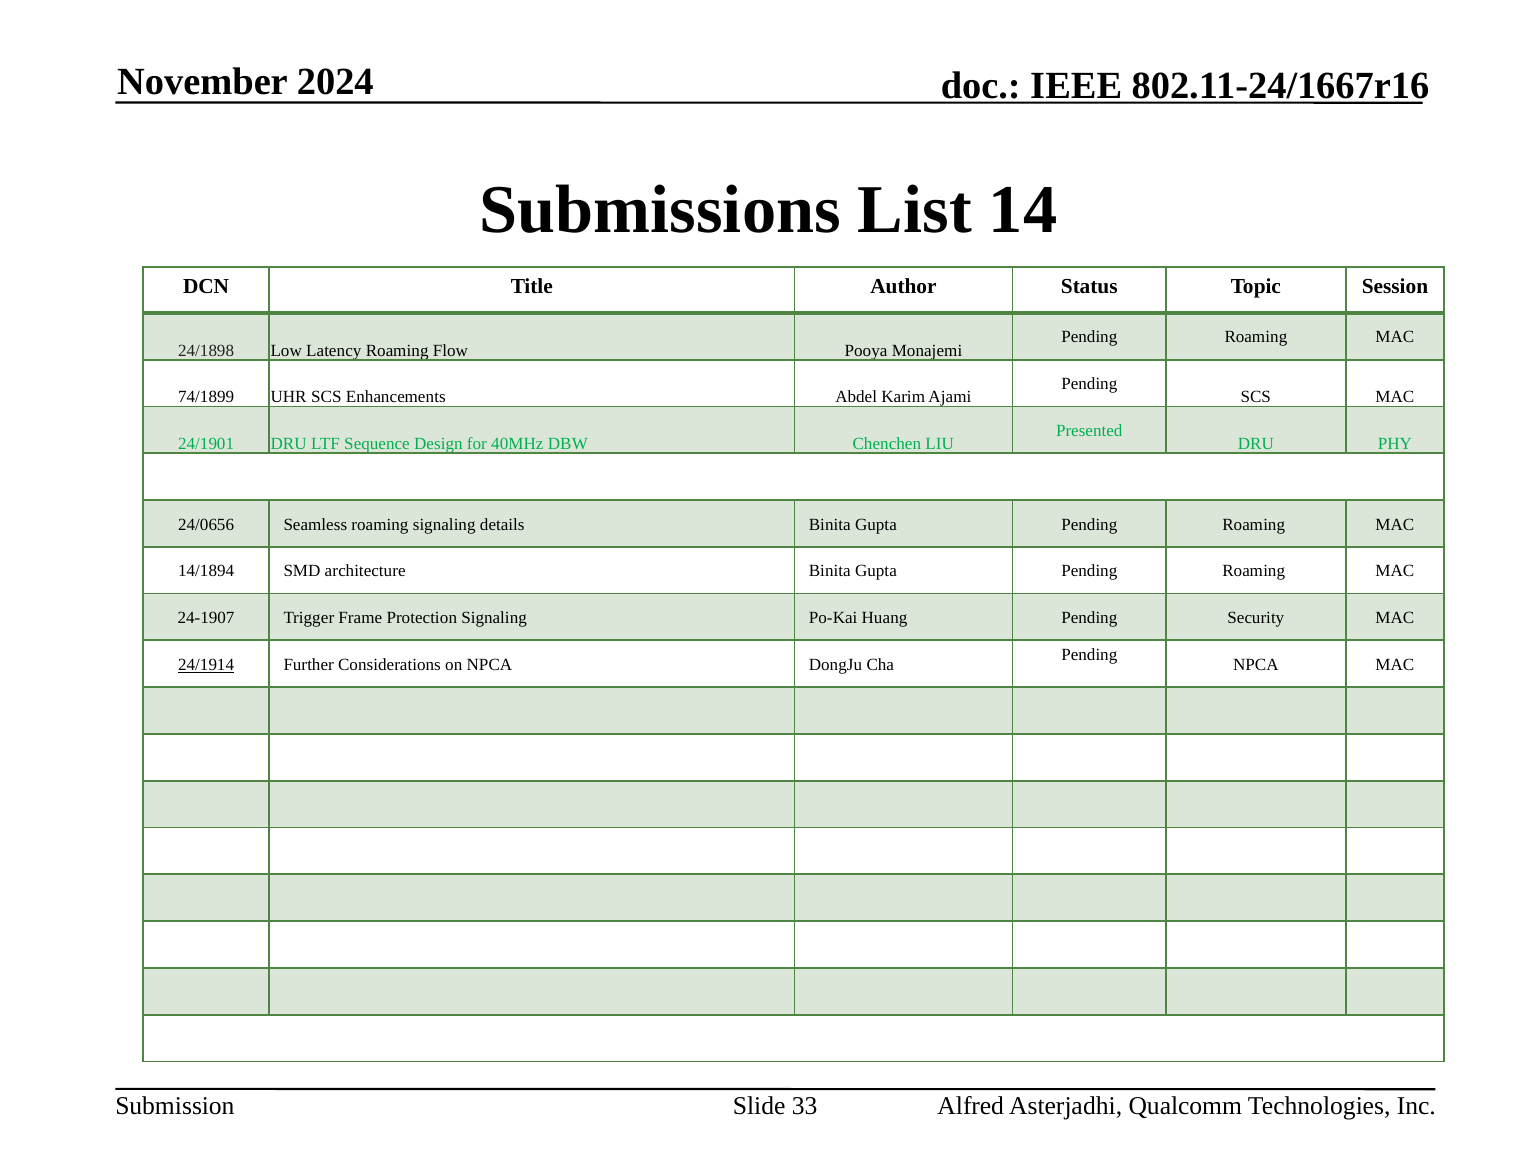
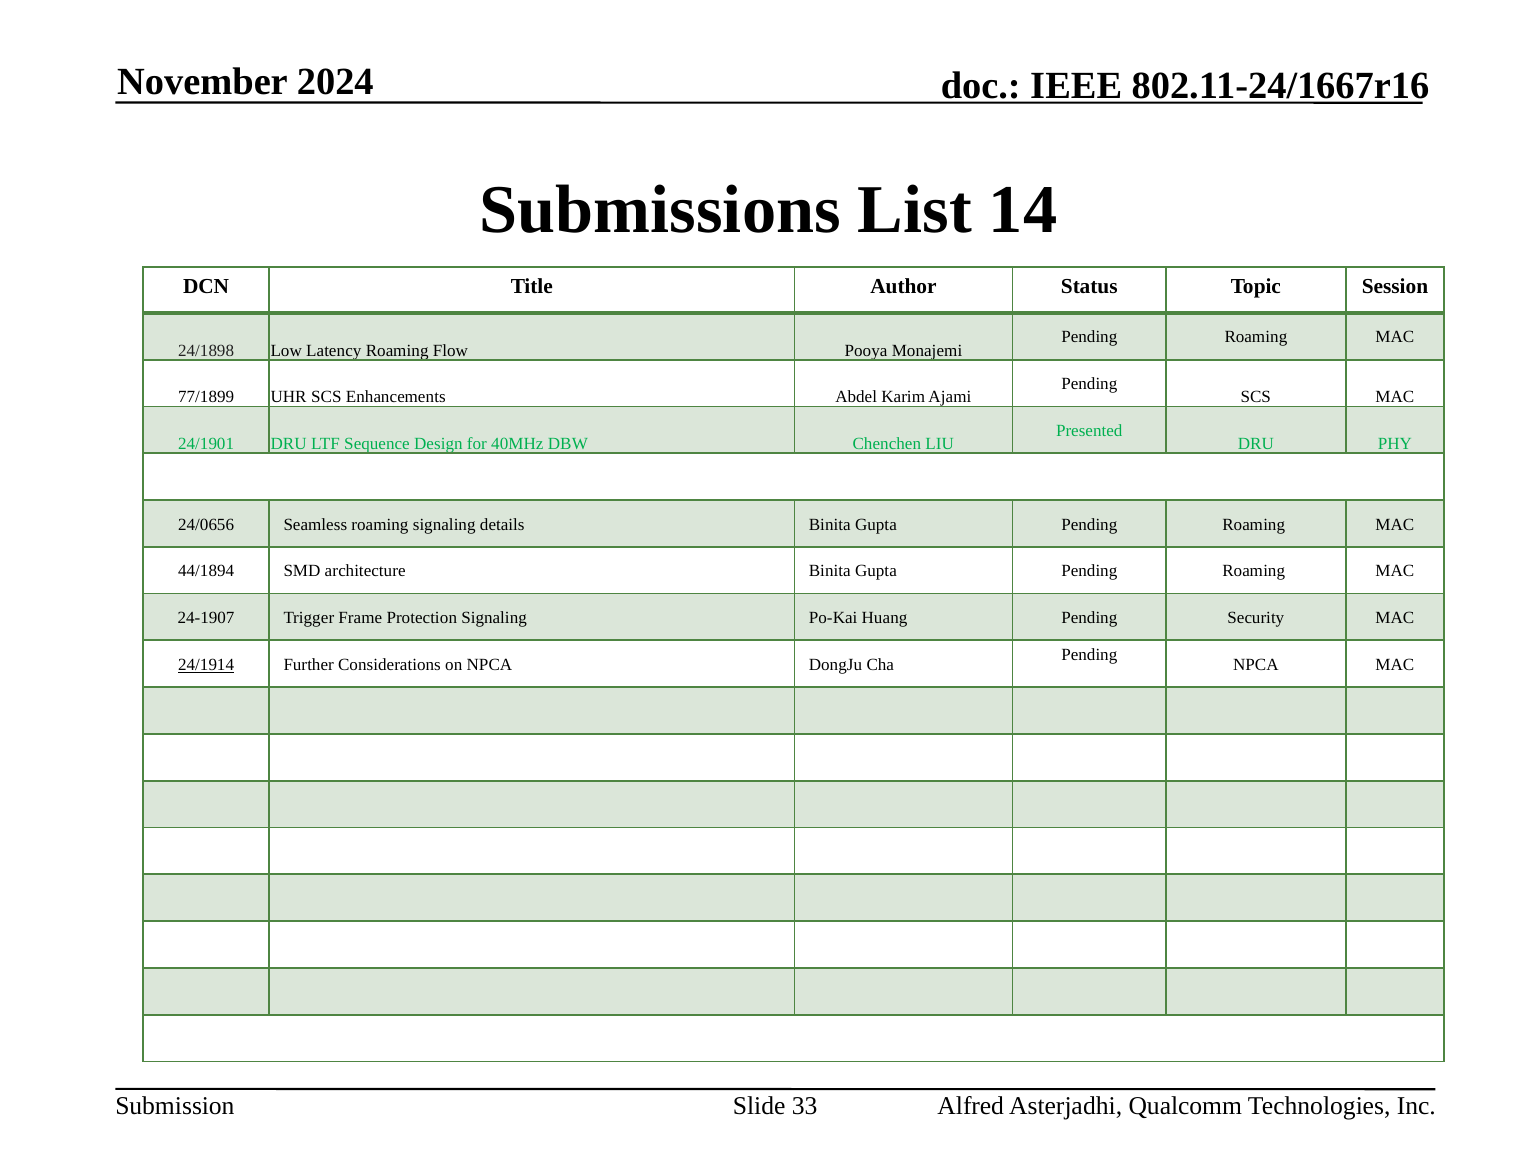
74/1899: 74/1899 -> 77/1899
14/1894: 14/1894 -> 44/1894
